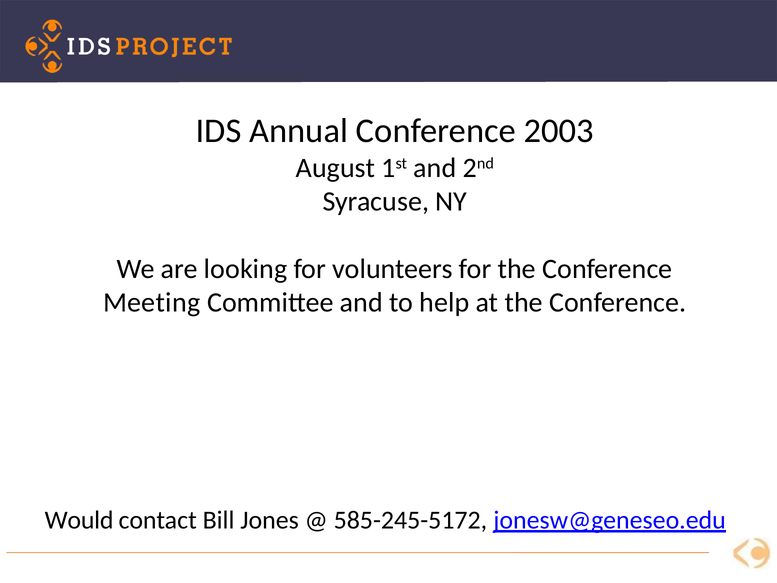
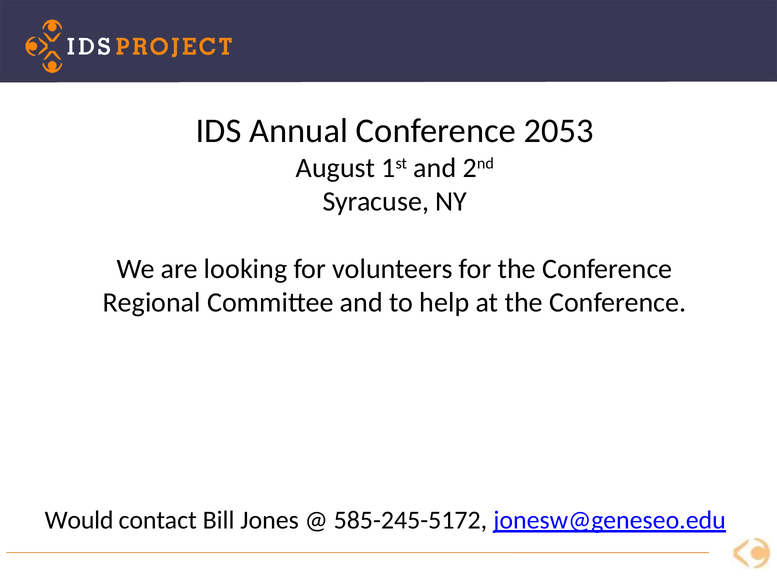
2003: 2003 -> 2053
Meeting: Meeting -> Regional
